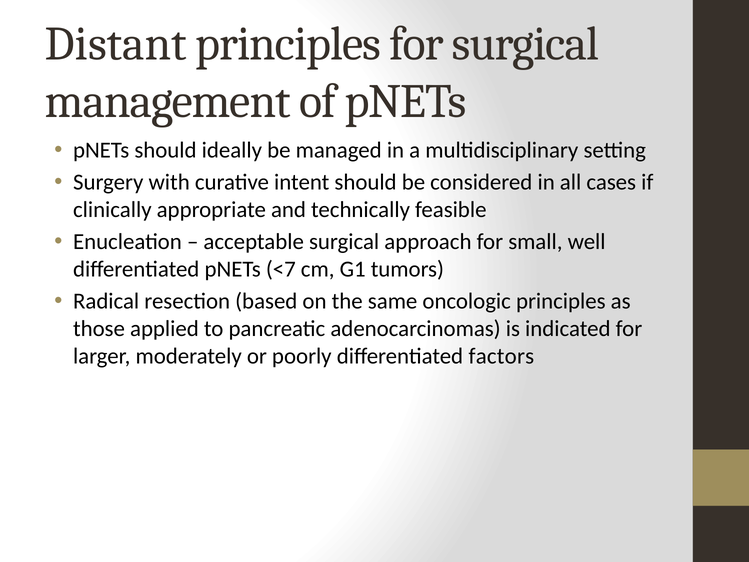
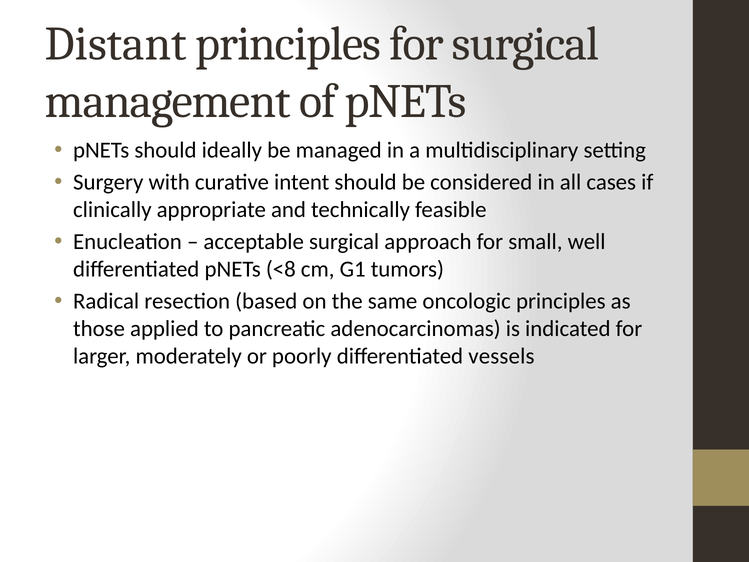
<7: <7 -> <8
factors: factors -> vessels
